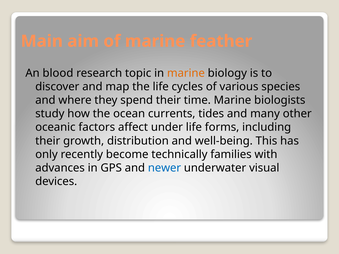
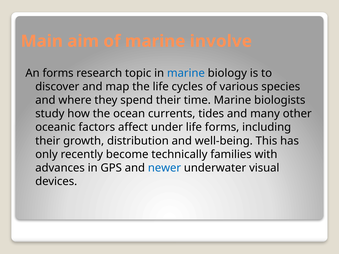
feather: feather -> involve
An blood: blood -> forms
marine at (186, 73) colour: orange -> blue
